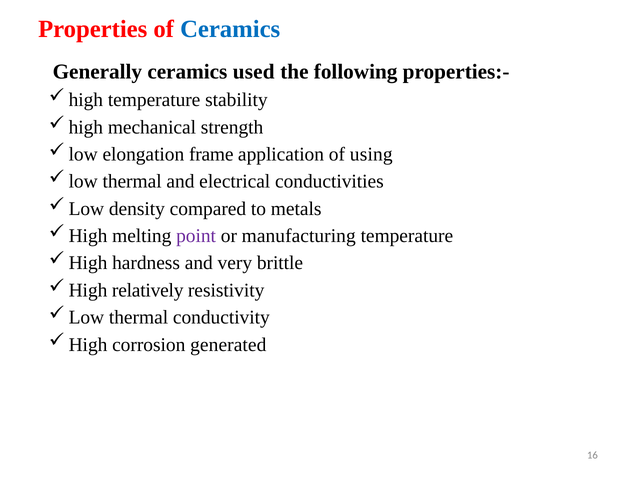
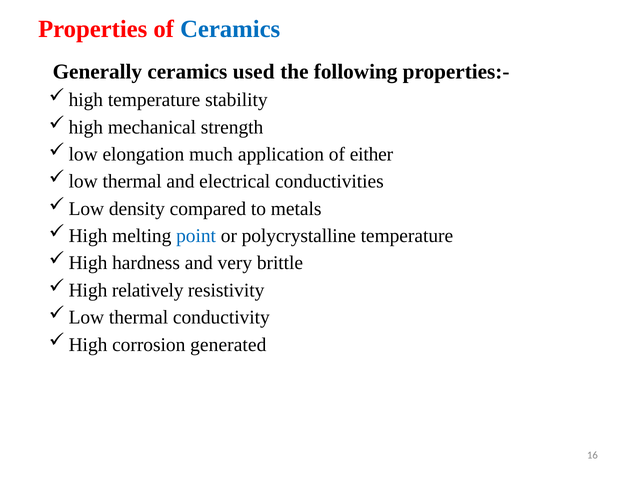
frame: frame -> much
using: using -> either
point colour: purple -> blue
manufacturing: manufacturing -> polycrystalline
